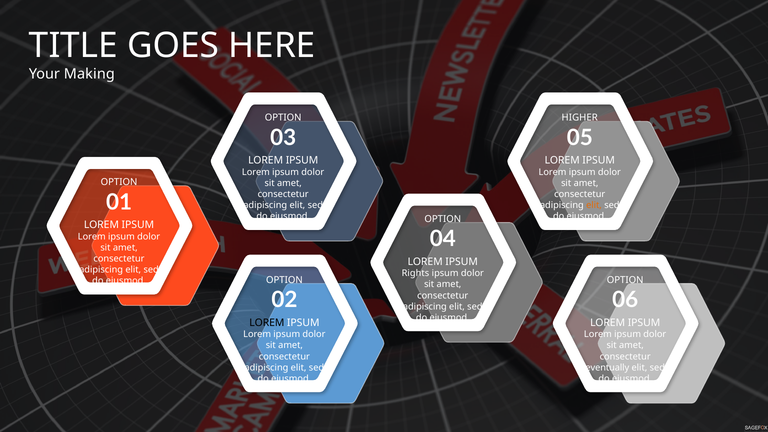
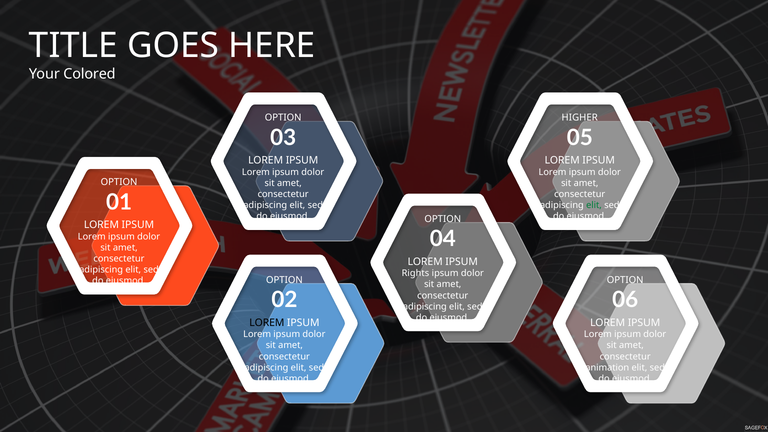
Making: Making -> Colored
elit at (594, 205) colour: orange -> green
eventually: eventually -> animation
